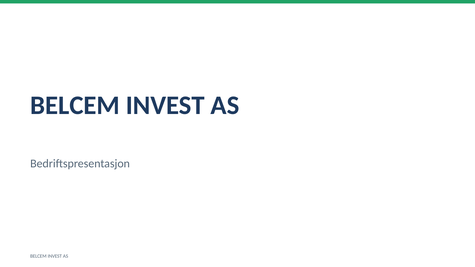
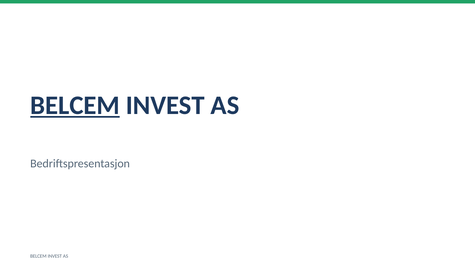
BELCEM at (75, 105) underline: none -> present
